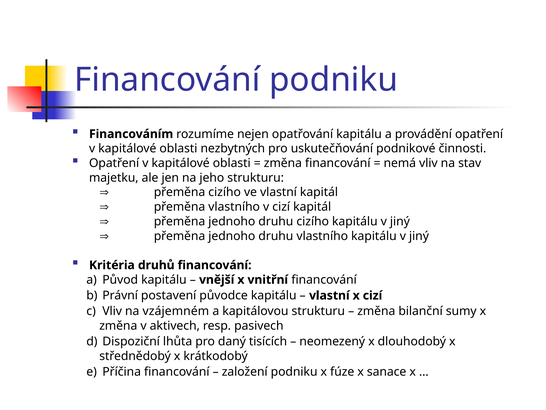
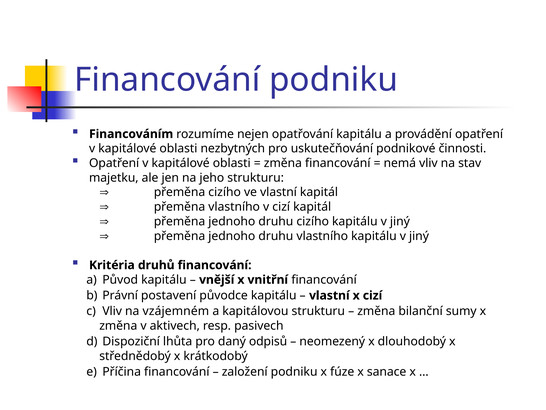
tisících: tisících -> odpisů
